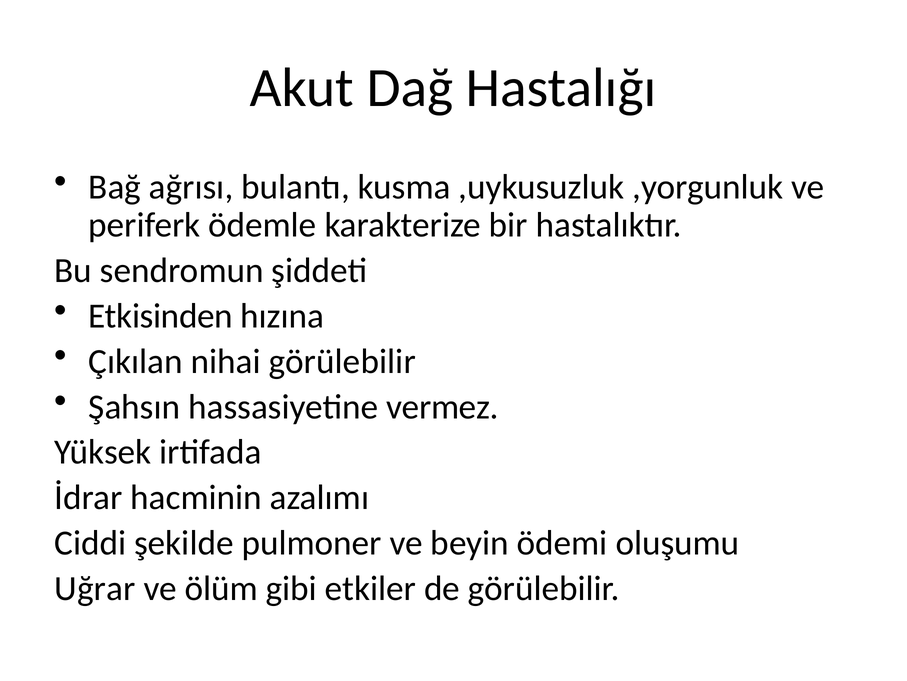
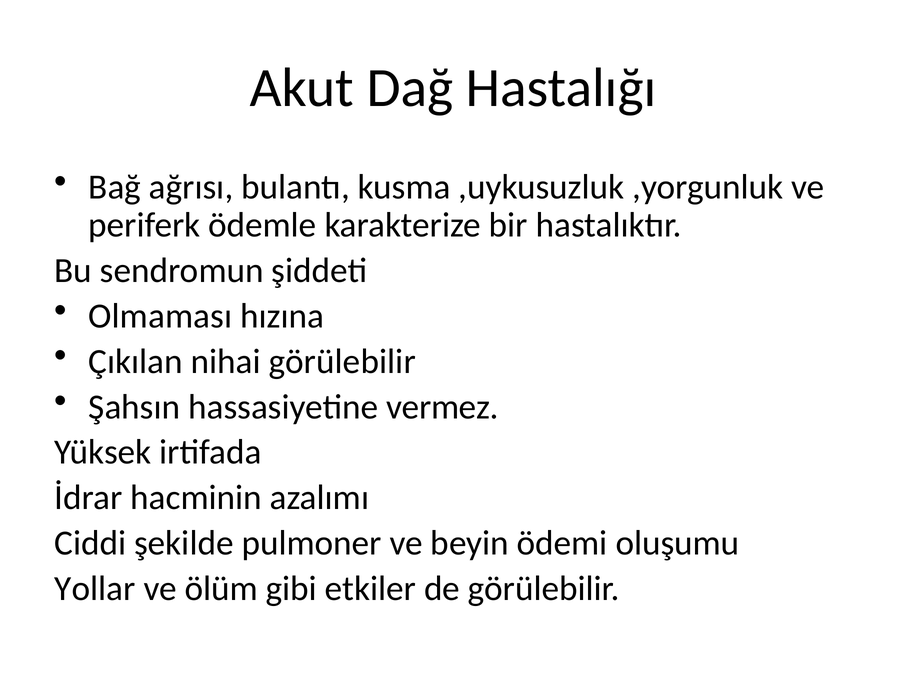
Etkisinden: Etkisinden -> Olmaması
Uğrar: Uğrar -> Yollar
